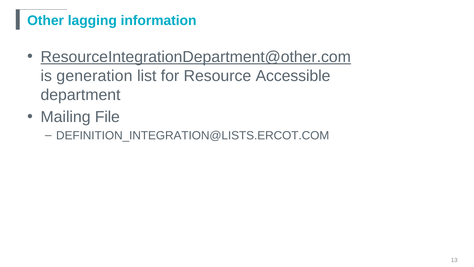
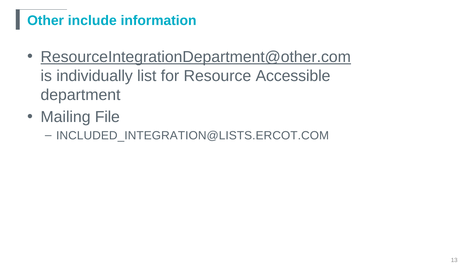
lagging: lagging -> include
generation: generation -> individually
DEFINITION_INTEGRATION@LISTS.ERCOT.COM: DEFINITION_INTEGRATION@LISTS.ERCOT.COM -> INCLUDED_INTEGRATION@LISTS.ERCOT.COM
